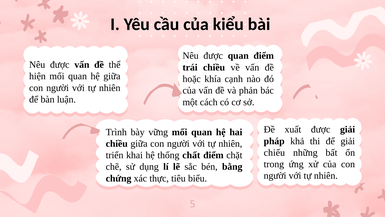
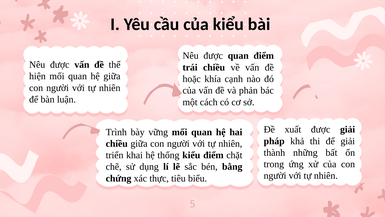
chiếu: chiếu -> thành
thống chất: chất -> kiểu
